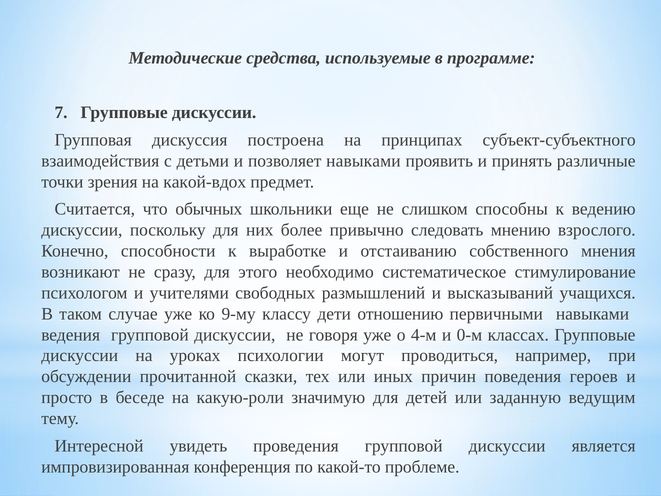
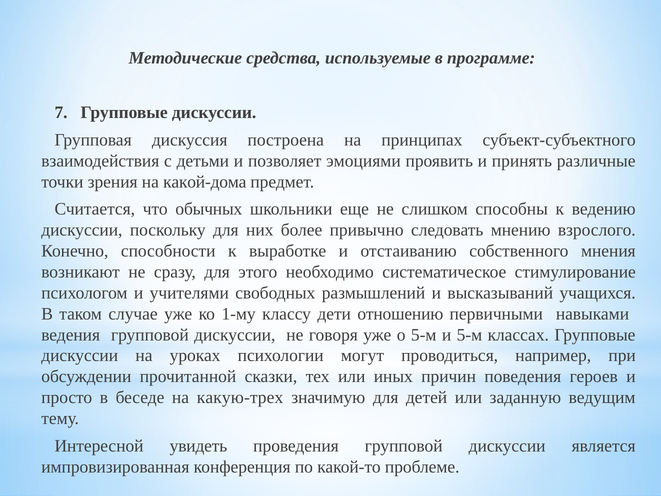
позволяет навыками: навыками -> эмоциями
какой-вдох: какой-вдох -> какой-дома
9-му: 9-му -> 1-му
о 4-м: 4-м -> 5-м
и 0-м: 0-м -> 5-м
какую-роли: какую-роли -> какую-трех
